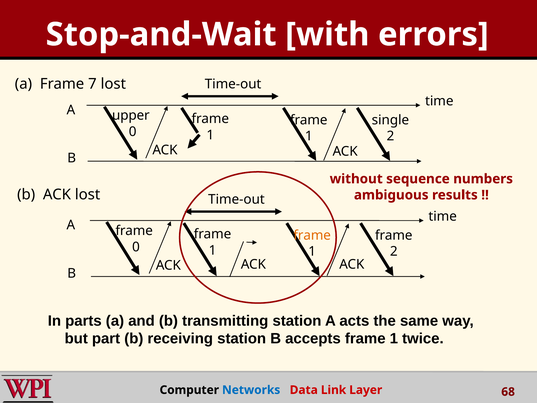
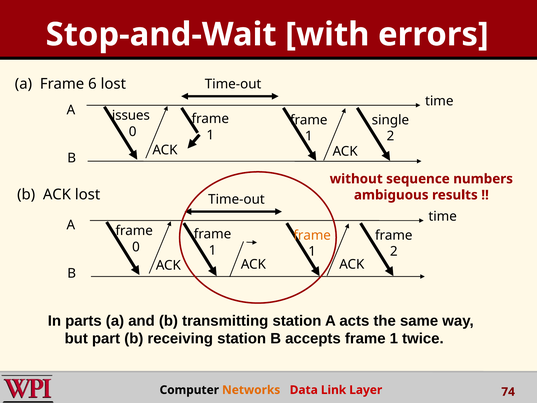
7: 7 -> 6
upper: upper -> issues
Networks colour: blue -> orange
68: 68 -> 74
